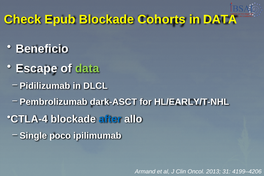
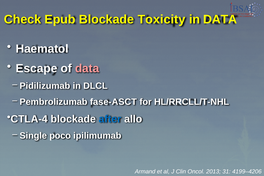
Cohorts: Cohorts -> Toxicity
Beneficio: Beneficio -> Haematol
data at (87, 69) colour: light green -> pink
dark-ASCT: dark-ASCT -> fase-ASCT
HL/EARLY/T-NHL: HL/EARLY/T-NHL -> HL/RRCLL/T-NHL
